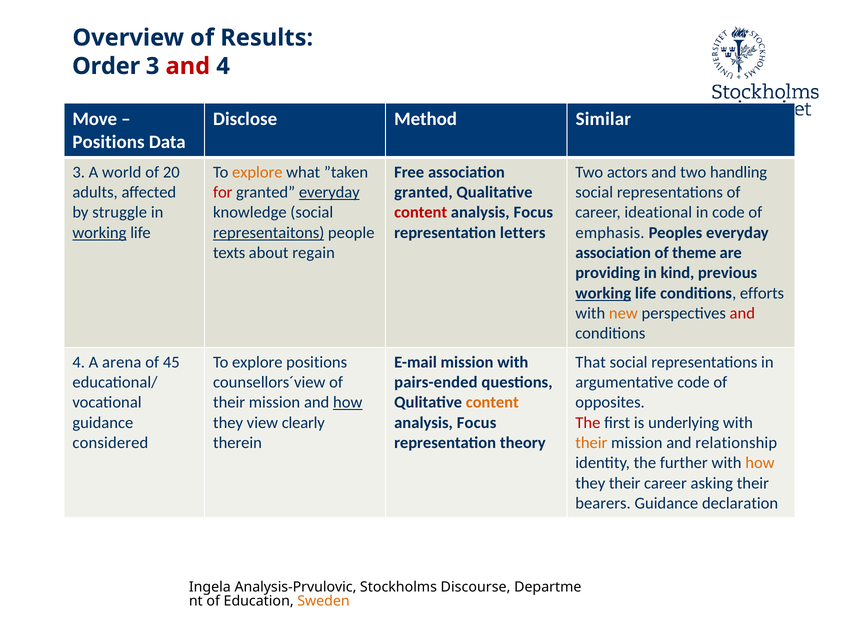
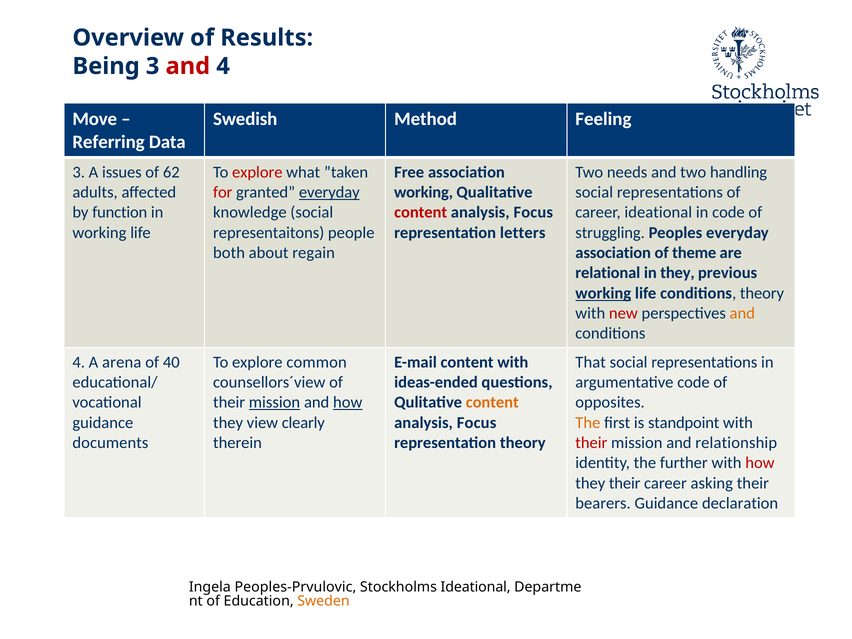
Order: Order -> Being
Disclose: Disclose -> Swedish
Similar: Similar -> Feeling
Positions at (108, 142): Positions -> Referring
world: world -> issues
20: 20 -> 62
explore at (257, 172) colour: orange -> red
actors: actors -> needs
granted at (423, 192): granted -> working
struggle: struggle -> function
working at (99, 233) underline: present -> none
representaitons underline: present -> none
emphasis: emphasis -> struggling
texts: texts -> both
providing: providing -> relational
in kind: kind -> they
conditions efforts: efforts -> theory
new colour: orange -> red
and at (742, 313) colour: red -> orange
45: 45 -> 40
explore positions: positions -> common
E-mail mission: mission -> content
pairs-ended: pairs-ended -> ideas-ended
mission at (275, 402) underline: none -> present
The at (588, 423) colour: red -> orange
underlying: underlying -> standpoint
considered: considered -> documents
their at (591, 443) colour: orange -> red
how at (760, 463) colour: orange -> red
Analysis-Prvulovic: Analysis-Prvulovic -> Peoples-Prvulovic
Stockholms Discourse: Discourse -> Ideational
